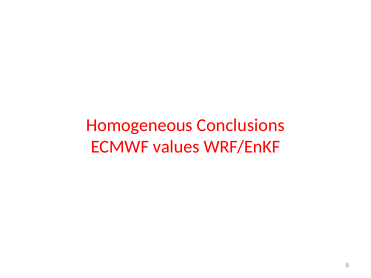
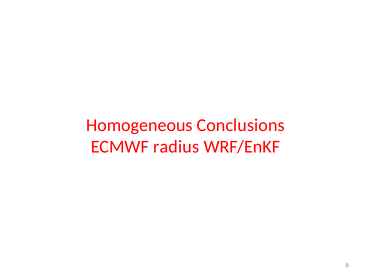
values: values -> radius
